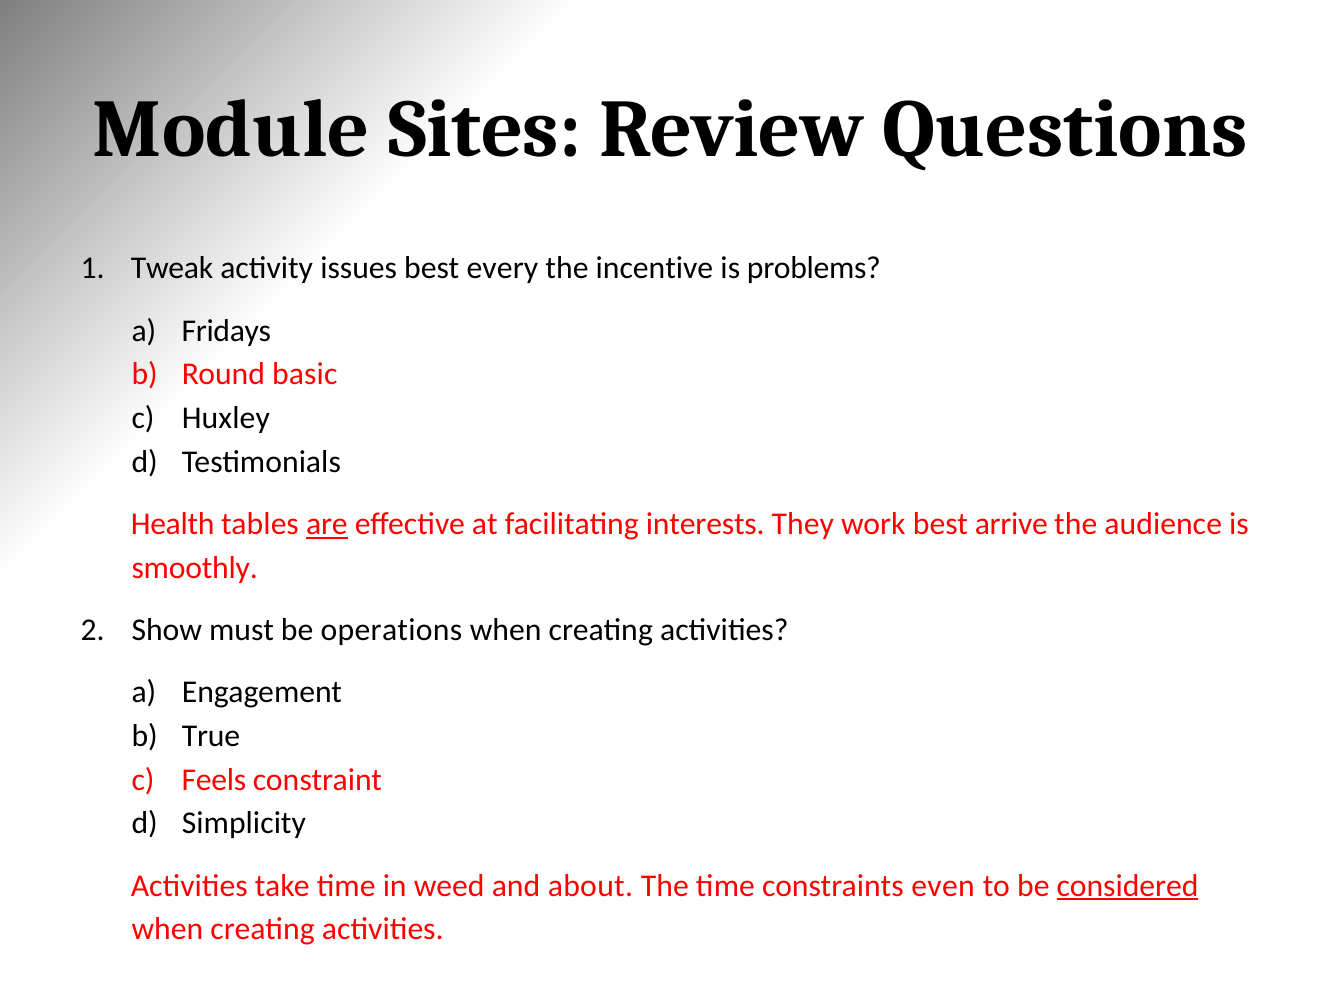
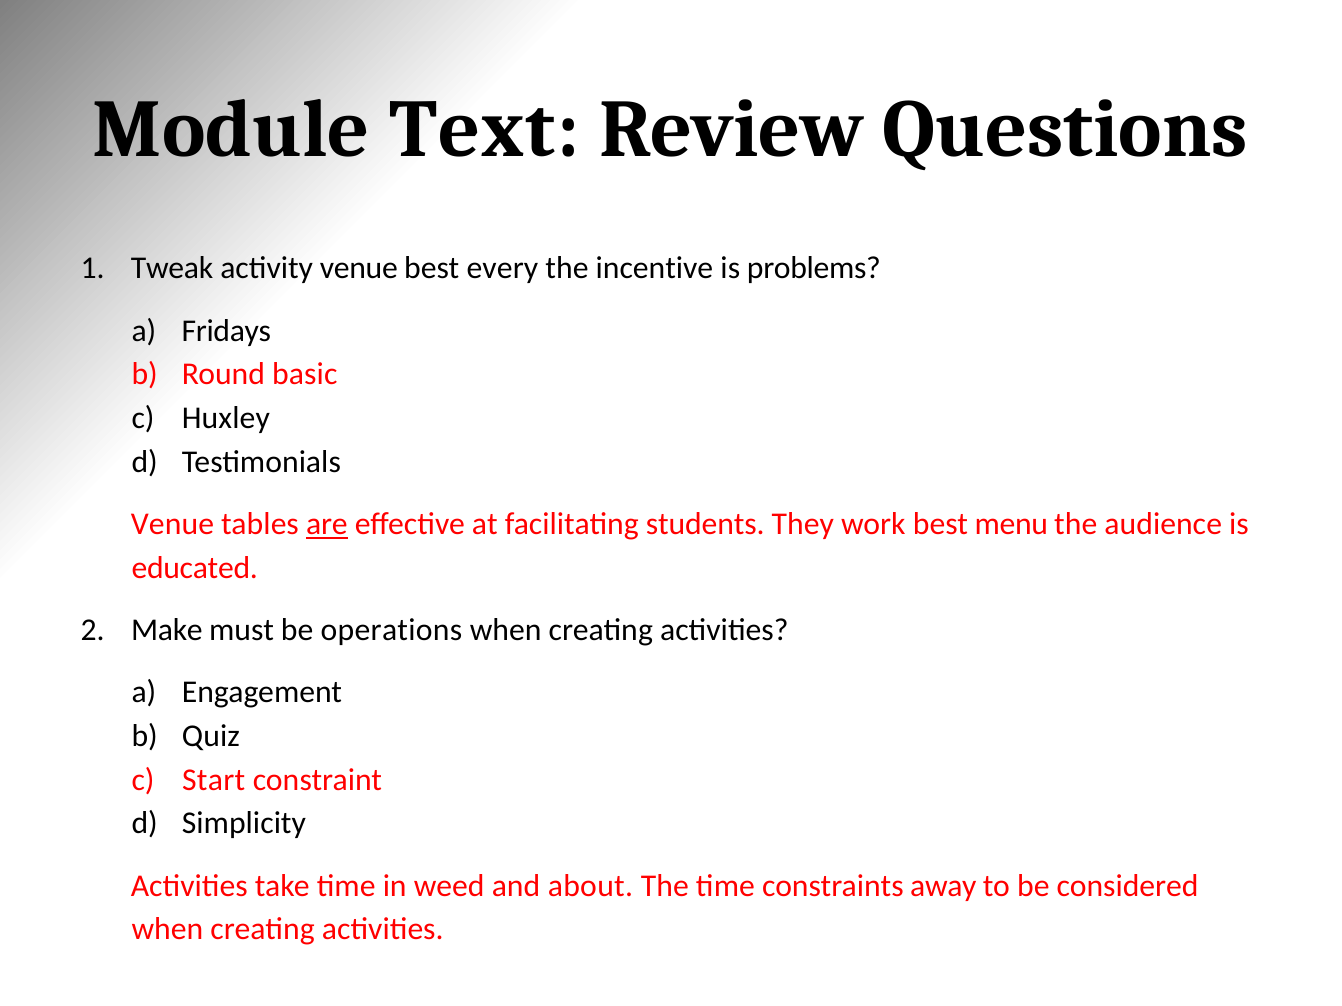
Sites: Sites -> Text
activity issues: issues -> venue
Health at (173, 524): Health -> Venue
interests: interests -> students
arrive: arrive -> menu
smoothly: smoothly -> educated
Show: Show -> Make
True: True -> Quiz
Feels: Feels -> Start
even: even -> away
considered underline: present -> none
